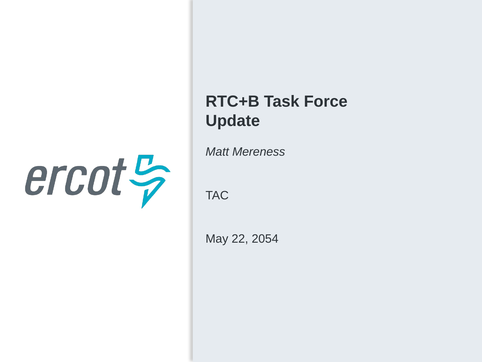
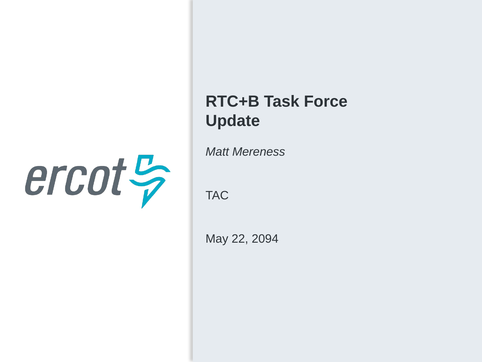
2054: 2054 -> 2094
